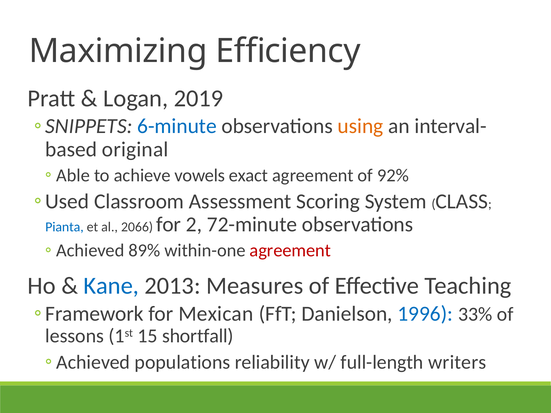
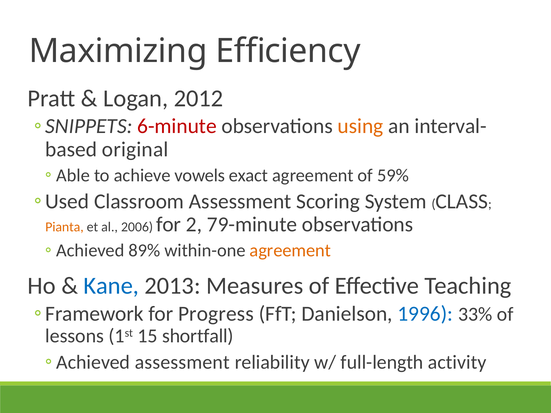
2019: 2019 -> 2012
6-minute colour: blue -> red
92%: 92% -> 59%
Pianta colour: blue -> orange
2066: 2066 -> 2006
72-minute: 72-minute -> 79-minute
agreement at (290, 251) colour: red -> orange
Mexican: Mexican -> Progress
populations at (182, 362): populations -> assessment
writers: writers -> activity
